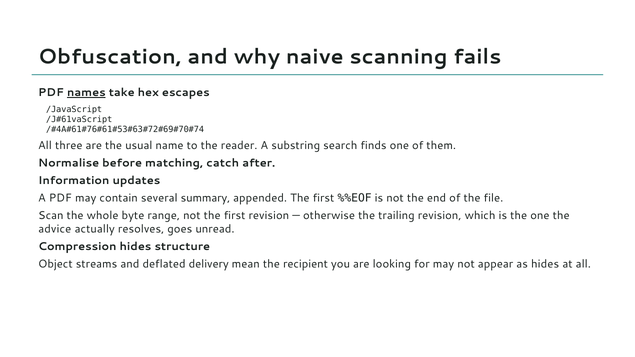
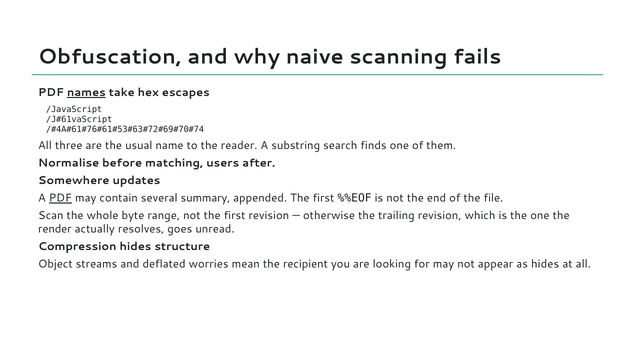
catch: catch -> users
Information: Information -> Somewhere
PDF at (60, 198) underline: none -> present
advice: advice -> render
delivery: delivery -> worries
